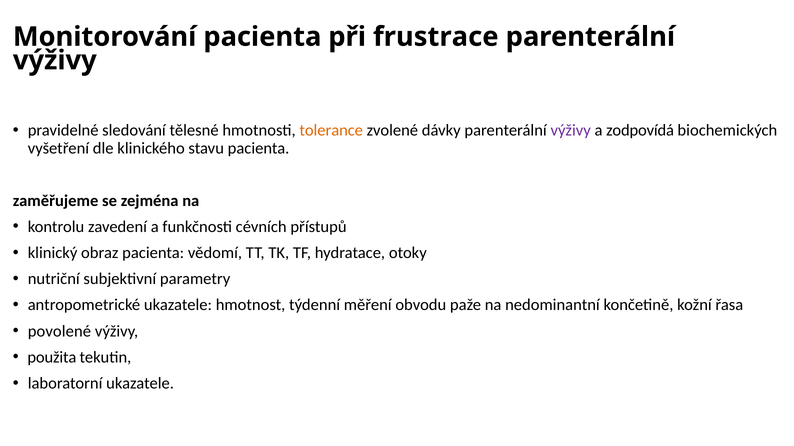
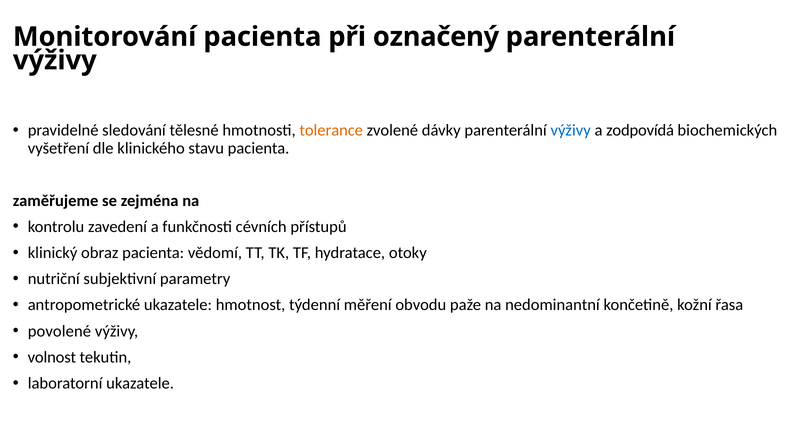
frustrace: frustrace -> označený
výživy at (571, 131) colour: purple -> blue
použita: použita -> volnost
